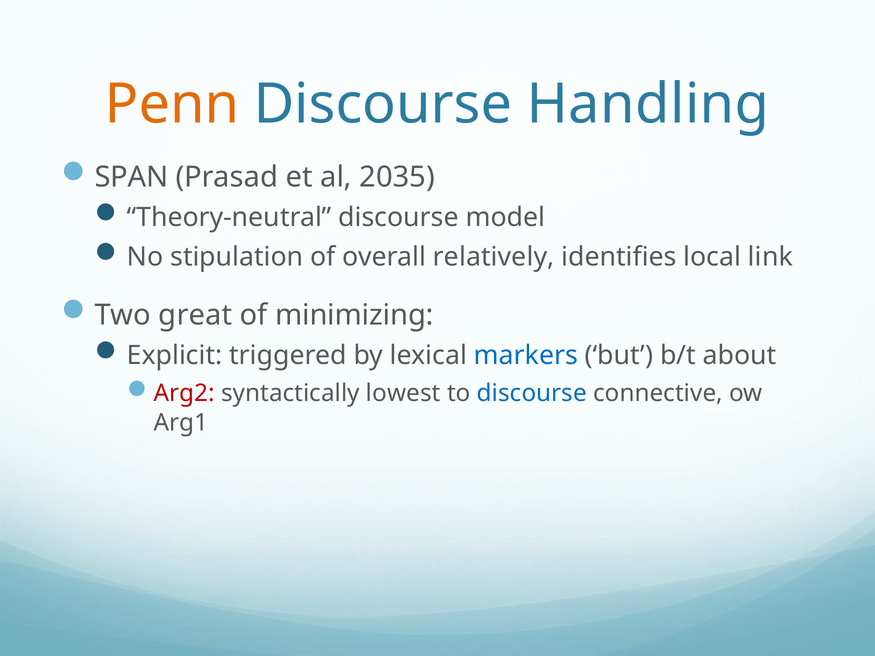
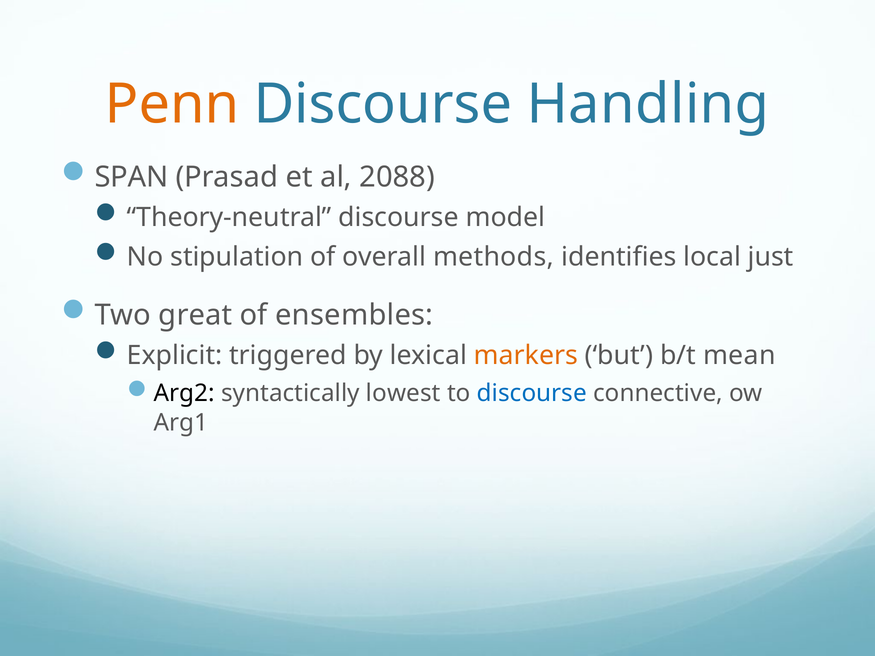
2035: 2035 -> 2088
relatively: relatively -> methods
link: link -> just
minimizing: minimizing -> ensembles
markers colour: blue -> orange
about: about -> mean
Arg2 colour: red -> black
